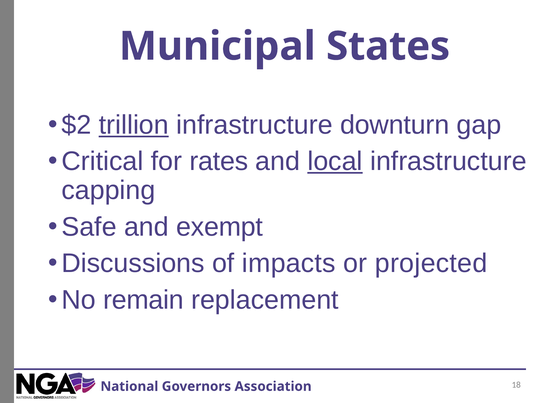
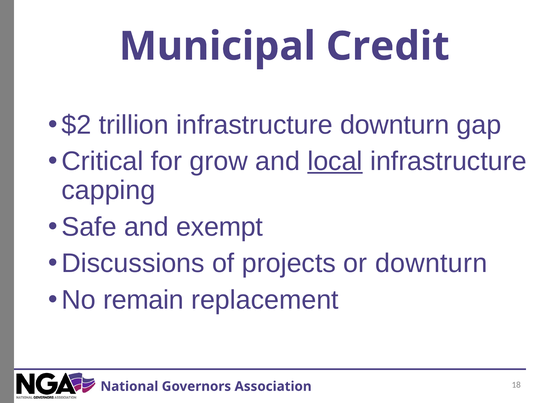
States: States -> Credit
trillion underline: present -> none
rates: rates -> grow
impacts: impacts -> projects
or projected: projected -> downturn
